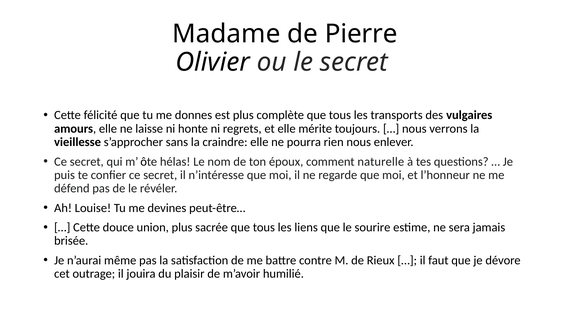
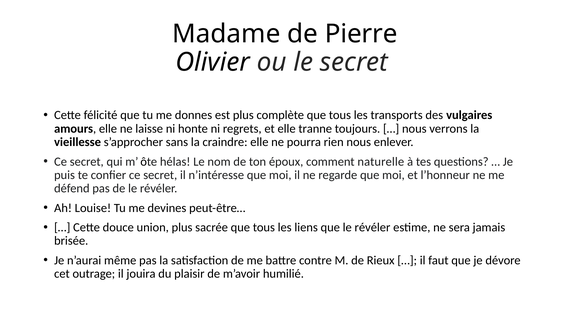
mérite: mérite -> tranne
que le sourire: sourire -> révéler
